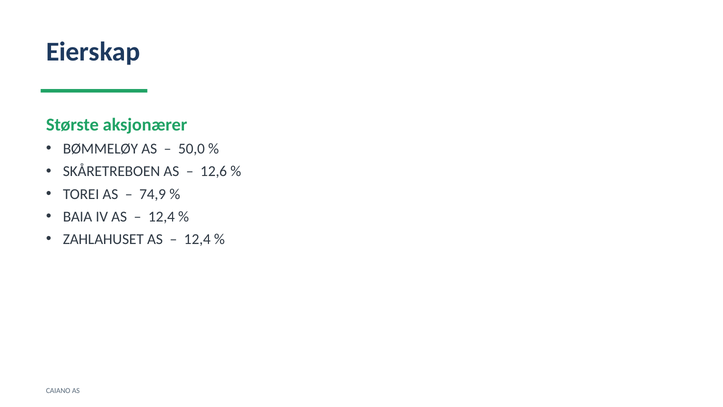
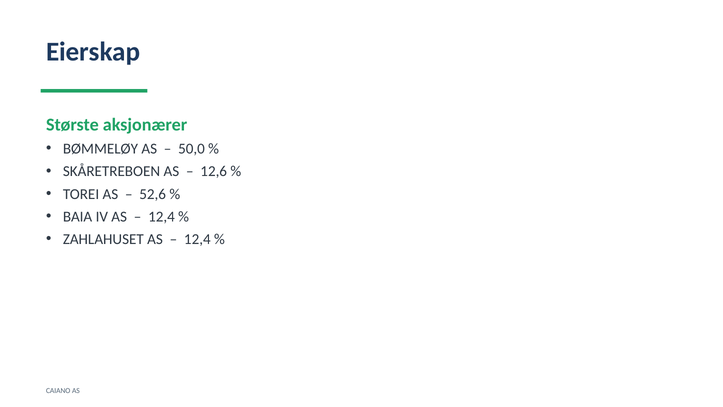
74,9: 74,9 -> 52,6
